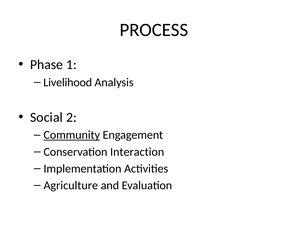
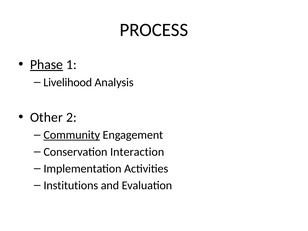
Phase underline: none -> present
Social: Social -> Other
Agriculture: Agriculture -> Institutions
